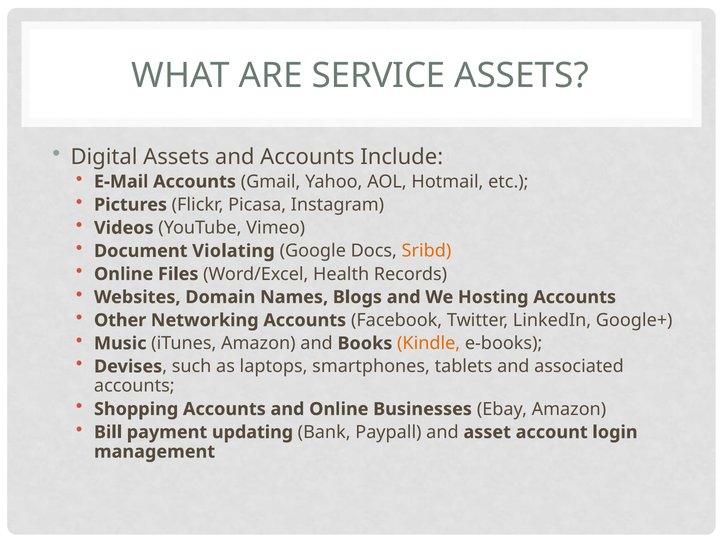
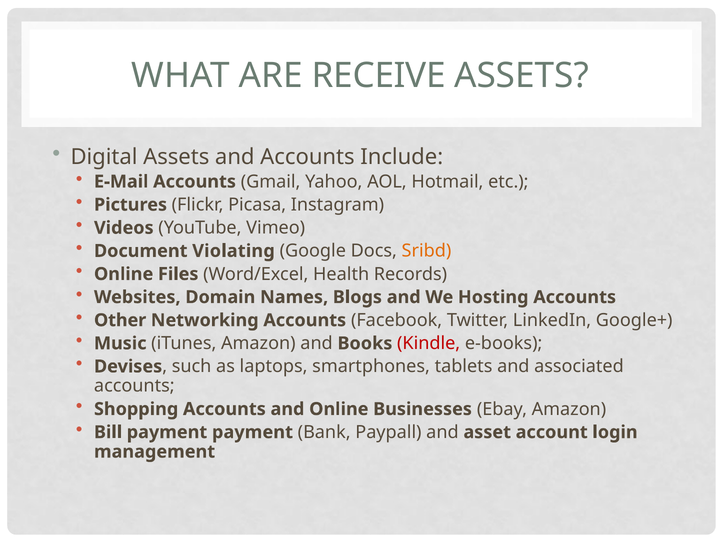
SERVICE: SERVICE -> RECEIVE
Kindle colour: orange -> red
payment updating: updating -> payment
